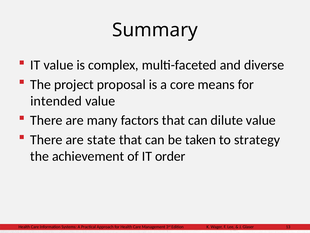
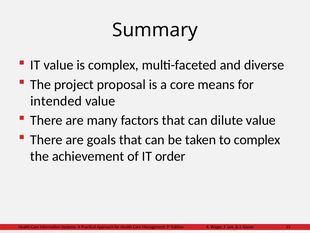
state: state -> goals
to strategy: strategy -> complex
